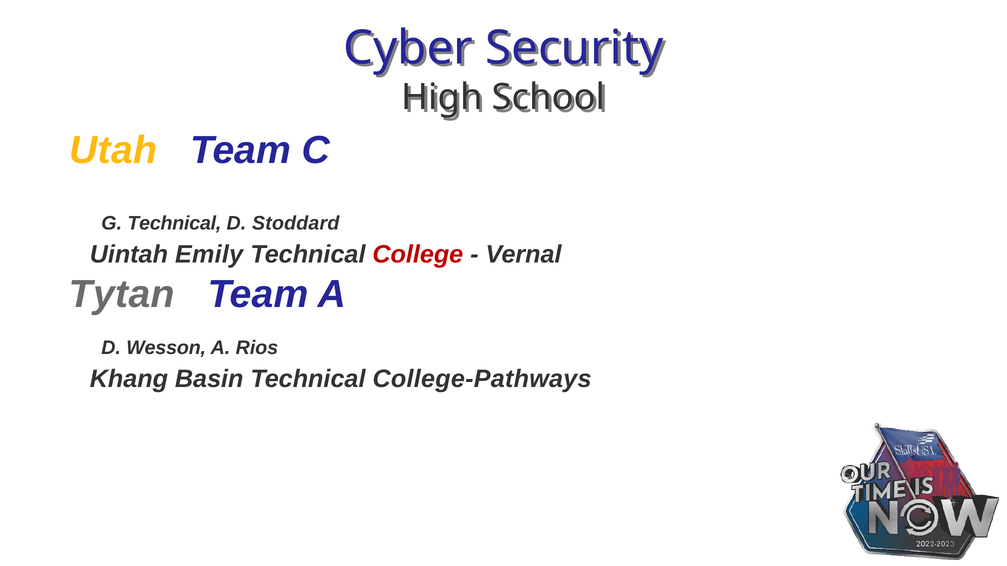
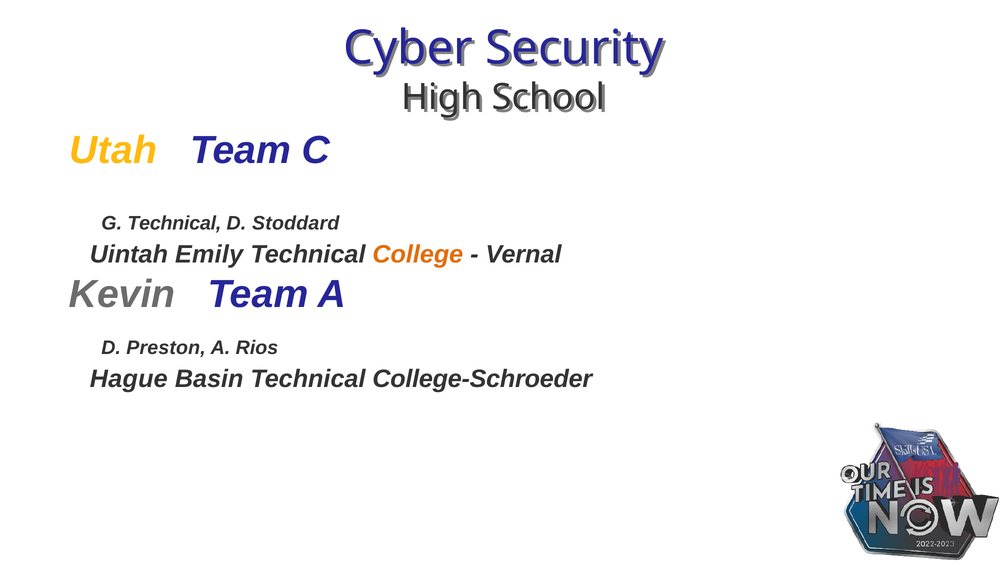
College colour: red -> orange
Tytan: Tytan -> Kevin
Wesson: Wesson -> Preston
Khang: Khang -> Hague
College-Pathways: College-Pathways -> College-Schroeder
